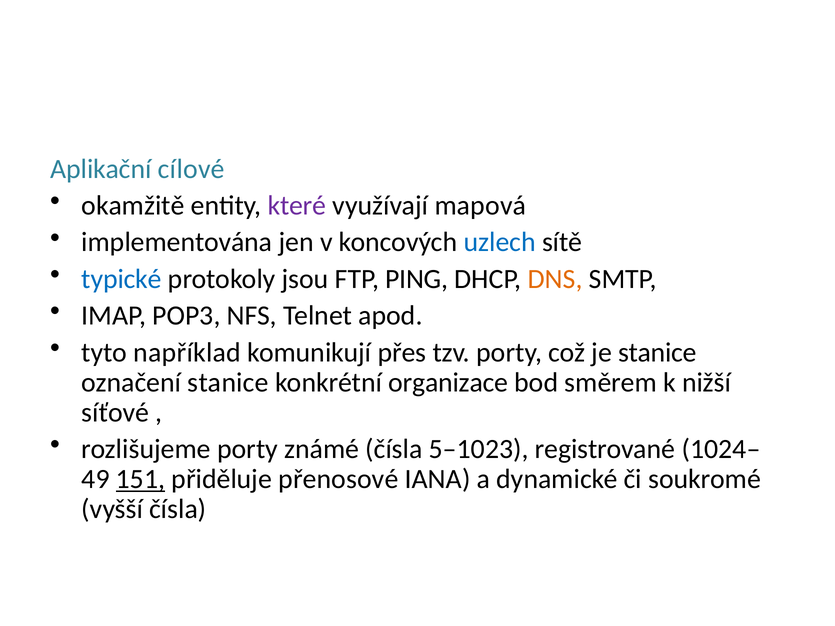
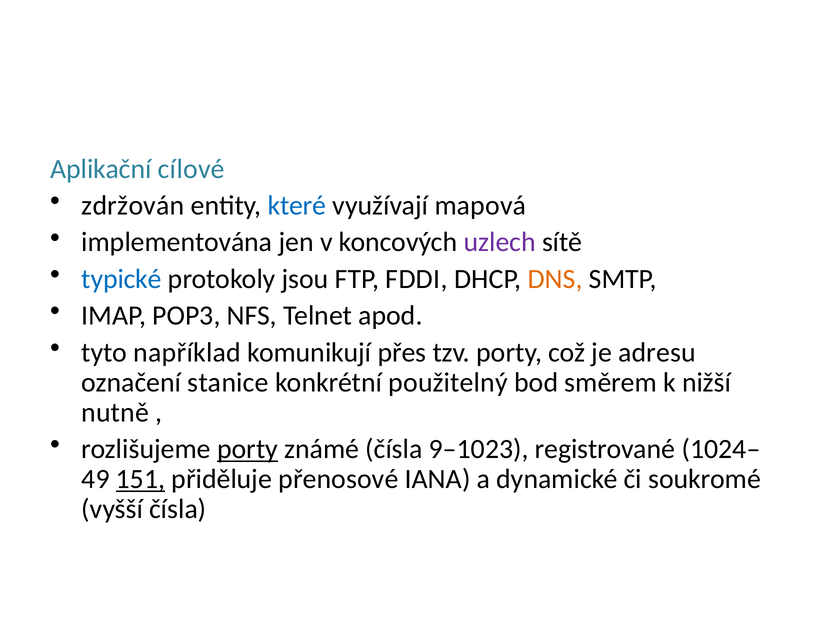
okamžitě: okamžitě -> zdržován
které colour: purple -> blue
uzlech colour: blue -> purple
PING: PING -> FDDI
je stanice: stanice -> adresu
organizace: organizace -> použitelný
síťové: síťové -> nutně
porty at (248, 449) underline: none -> present
5–1023: 5–1023 -> 9–1023
